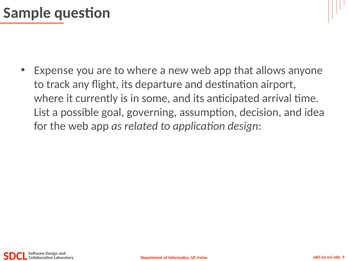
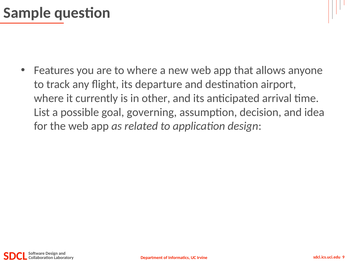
Expense: Expense -> Features
some: some -> other
